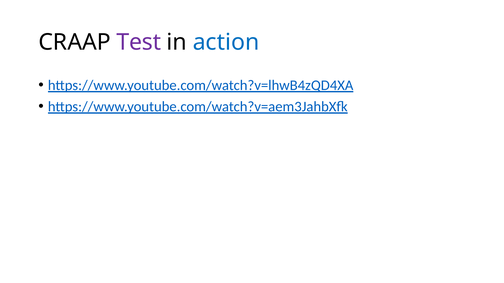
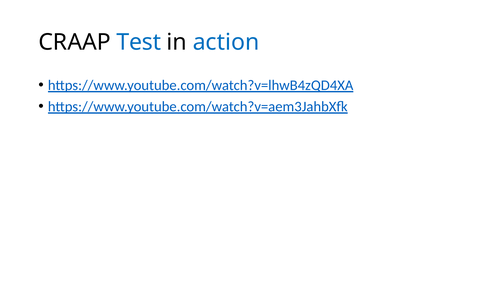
Test colour: purple -> blue
